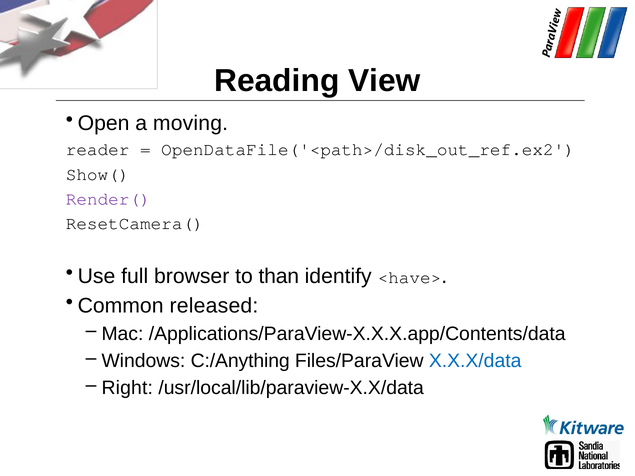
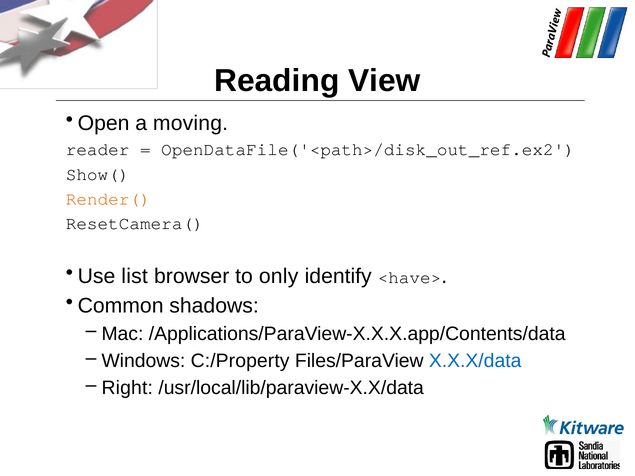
Render( colour: purple -> orange
full: full -> list
than: than -> only
released: released -> shadows
C:/Anything: C:/Anything -> C:/Property
